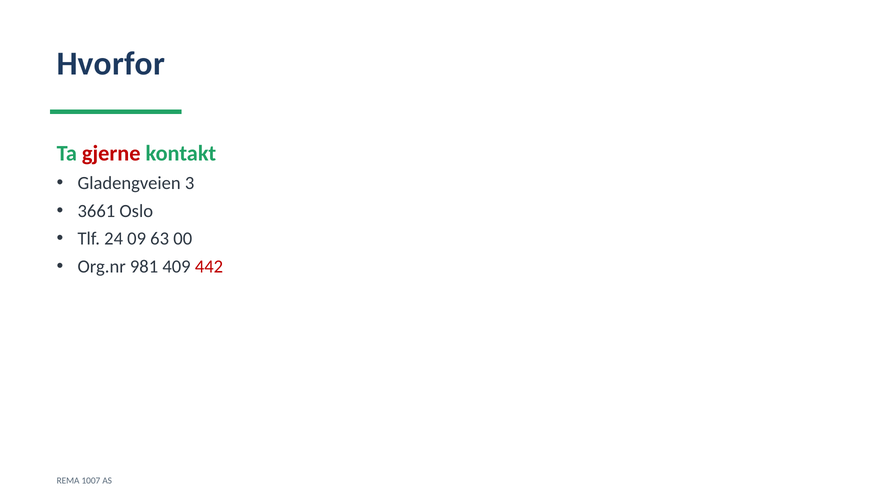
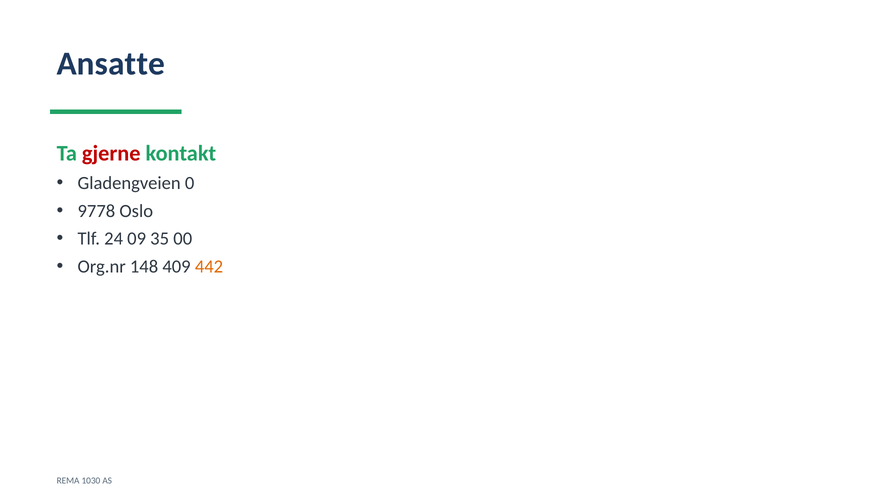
Hvorfor: Hvorfor -> Ansatte
3: 3 -> 0
3661: 3661 -> 9778
63: 63 -> 35
981: 981 -> 148
442 colour: red -> orange
1007: 1007 -> 1030
